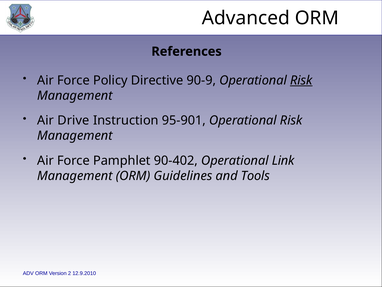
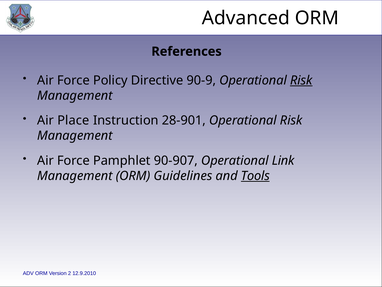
Drive: Drive -> Place
95-901: 95-901 -> 28-901
90-402: 90-402 -> 90-907
Tools underline: none -> present
